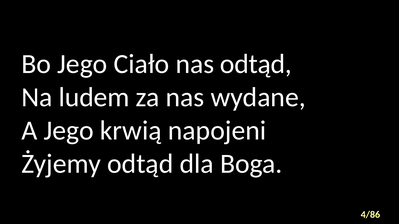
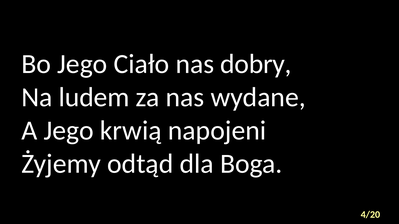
nas odtąd: odtąd -> dobry
4/86: 4/86 -> 4/20
